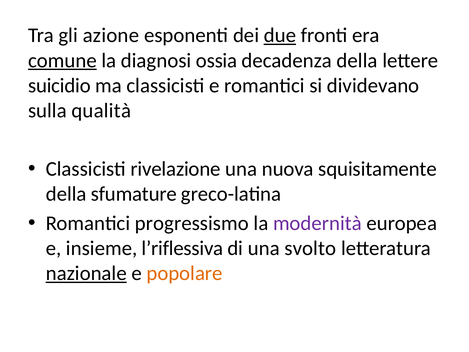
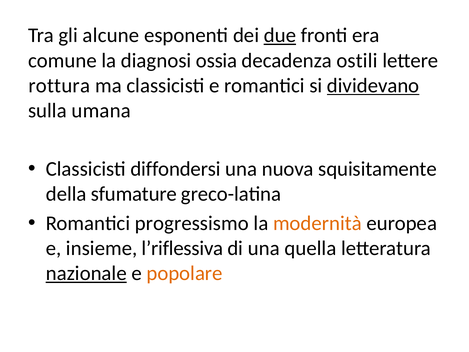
azione: azione -> alcune
comune underline: present -> none
decadenza della: della -> ostili
suicidio: suicidio -> rottura
dividevano underline: none -> present
qualità: qualità -> umana
rivelazione: rivelazione -> diffondersi
modernità colour: purple -> orange
svolto: svolto -> quella
